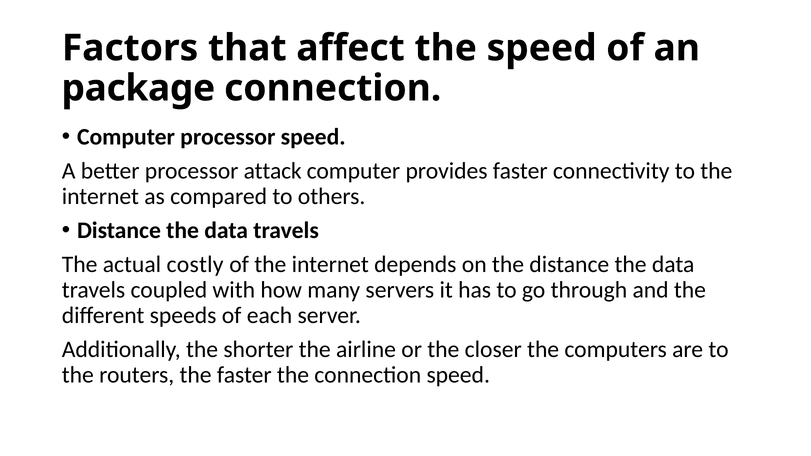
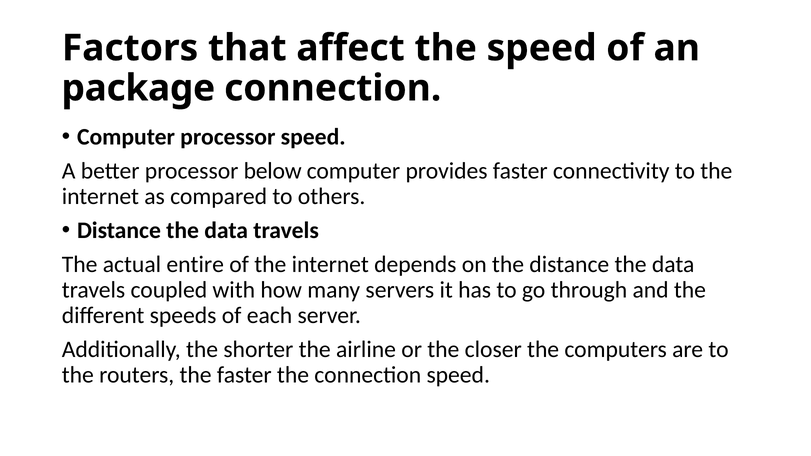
attack: attack -> below
costly: costly -> entire
